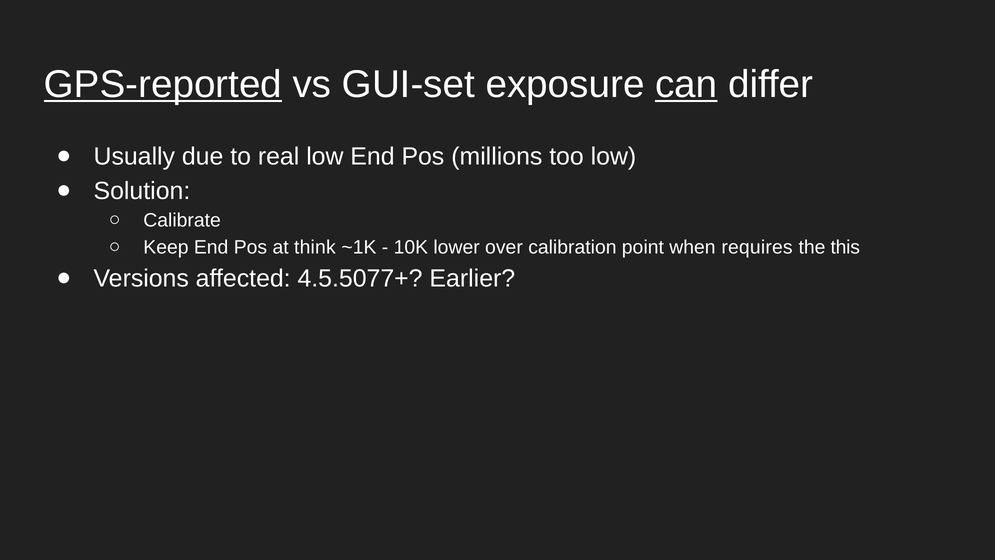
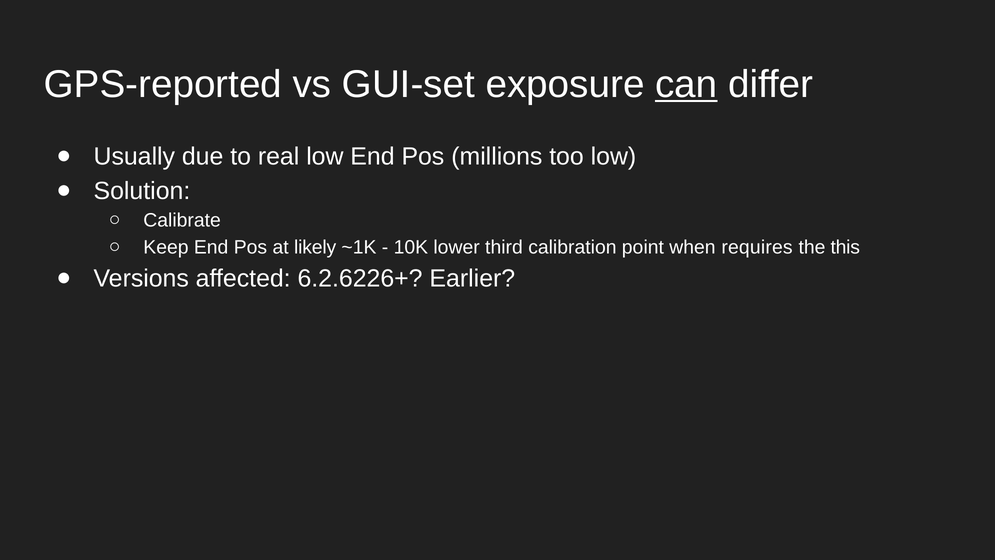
GPS-reported underline: present -> none
think: think -> likely
over: over -> third
4.5.5077+: 4.5.5077+ -> 6.2.6226+
